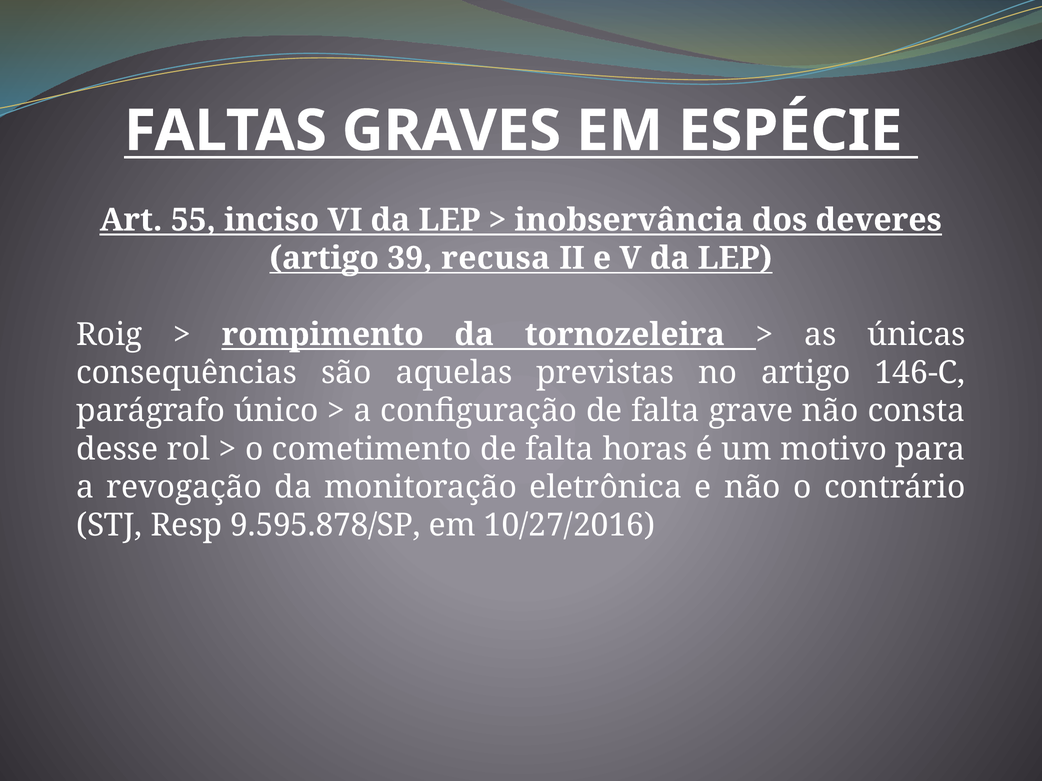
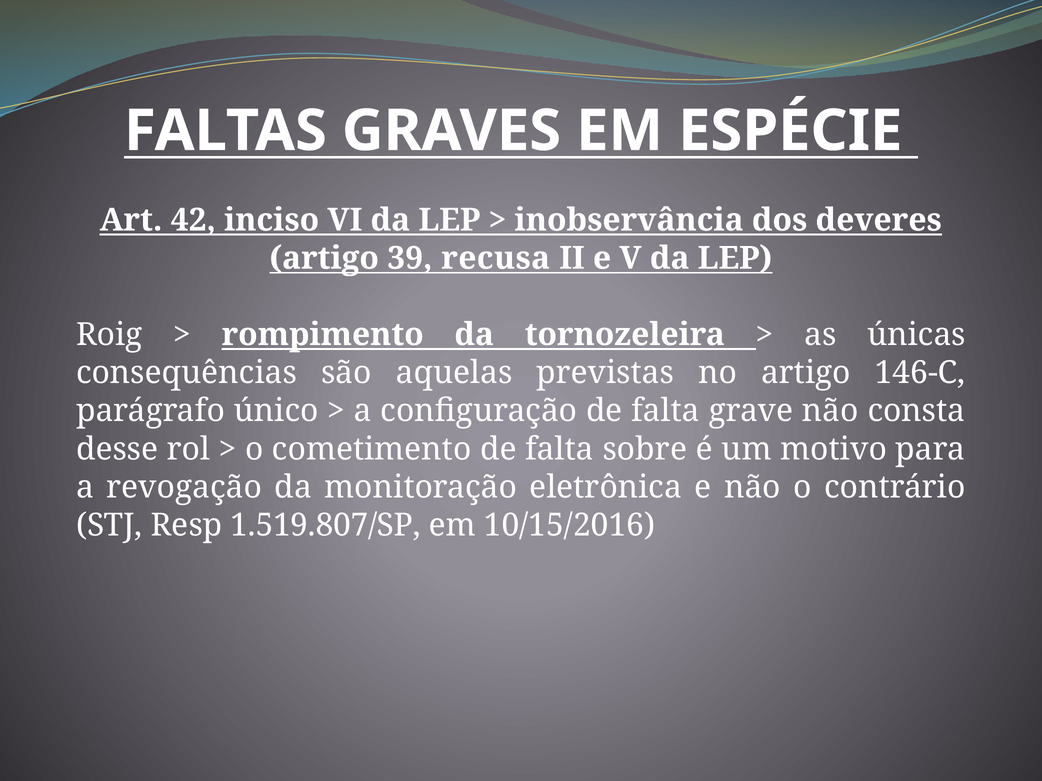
55: 55 -> 42
horas: horas -> sobre
9.595.878/SP: 9.595.878/SP -> 1.519.807/SP
10/27/2016: 10/27/2016 -> 10/15/2016
